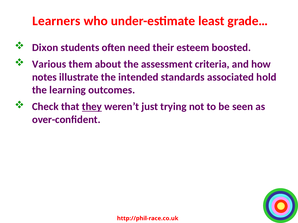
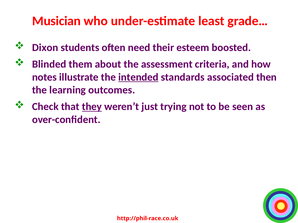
Learners: Learners -> Musician
Various: Various -> Blinded
intended underline: none -> present
hold: hold -> then
